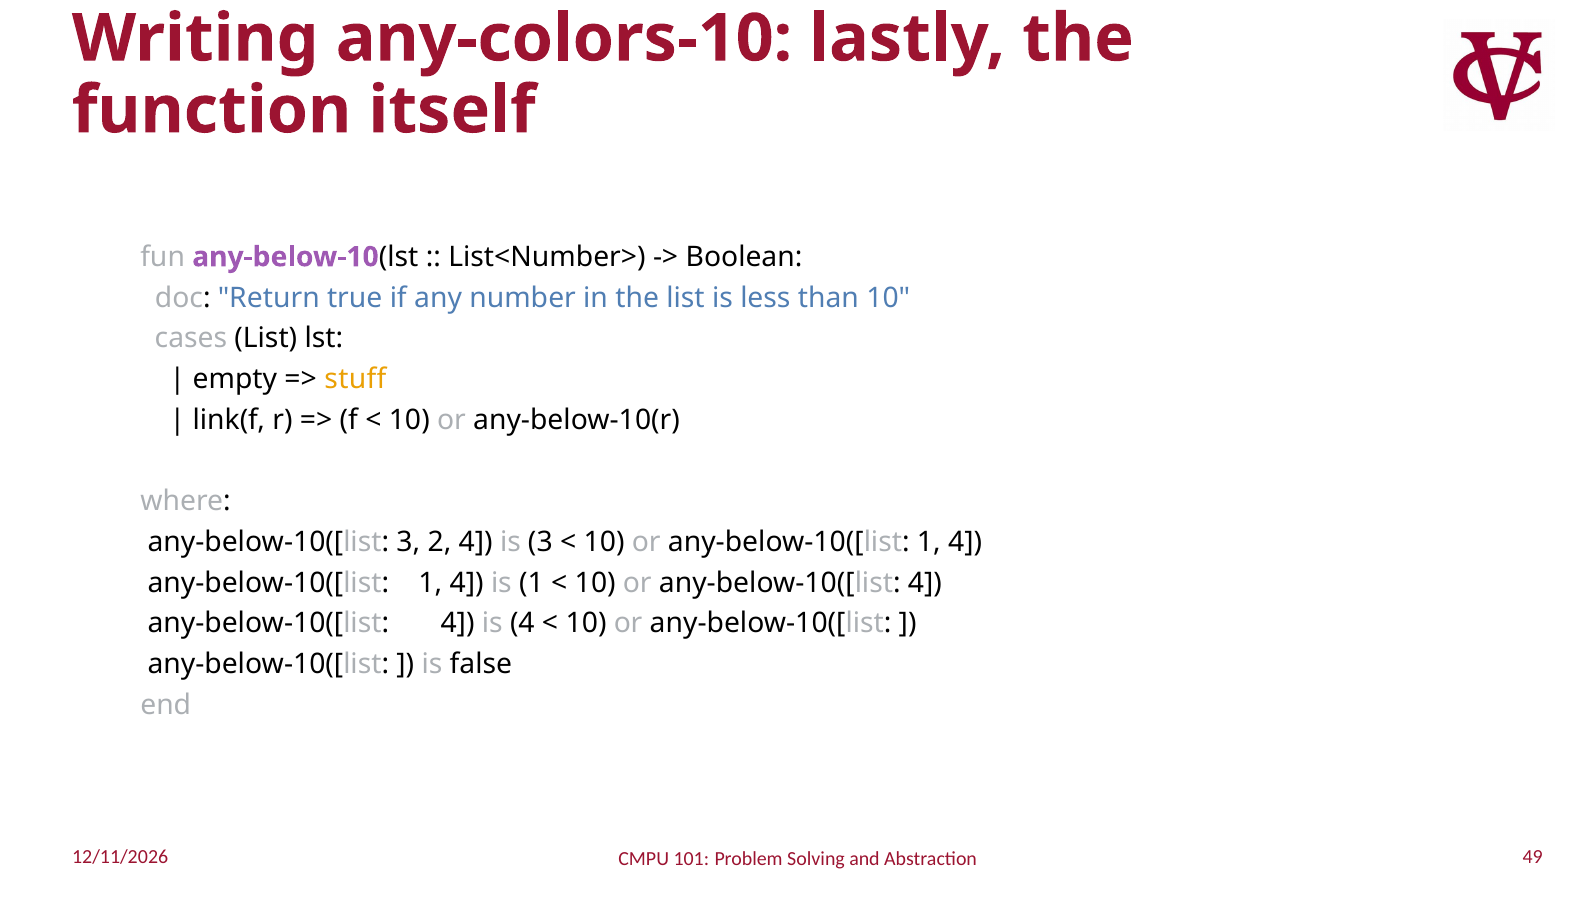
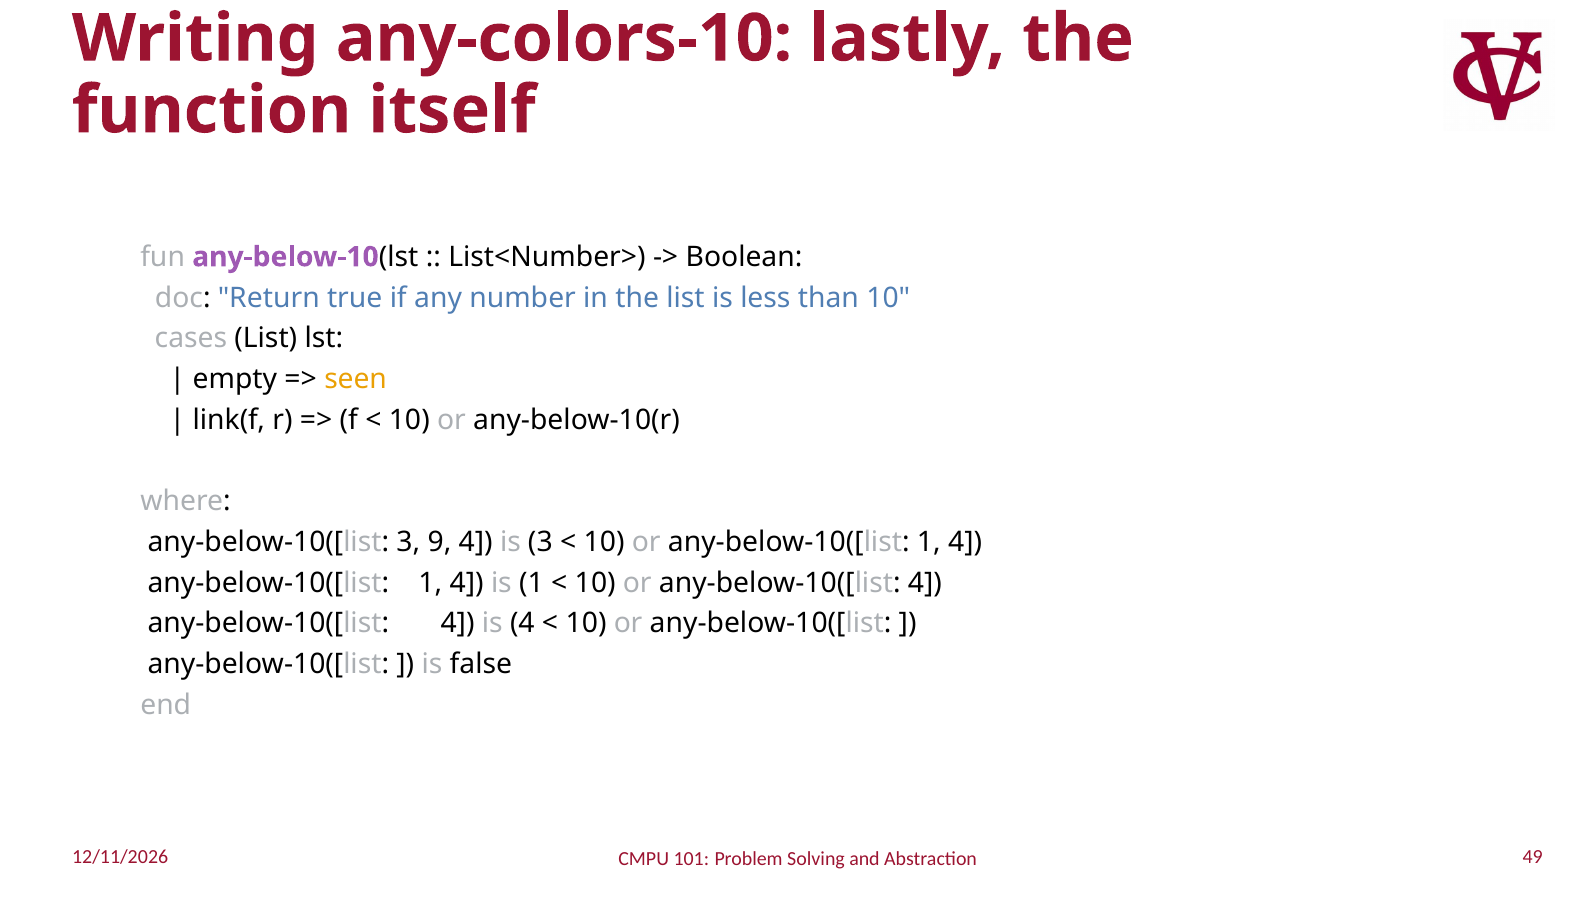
stuff: stuff -> seen
2: 2 -> 9
